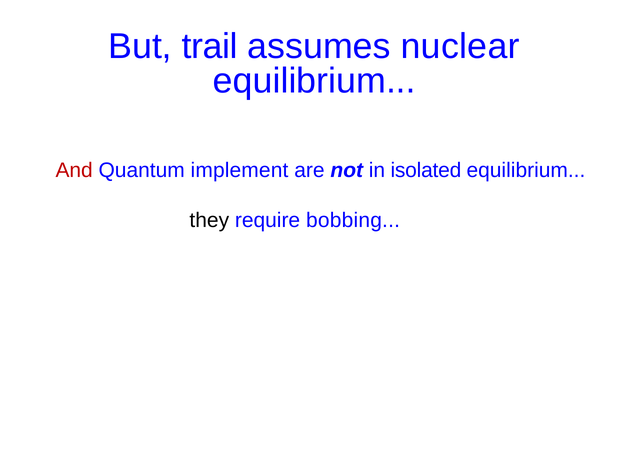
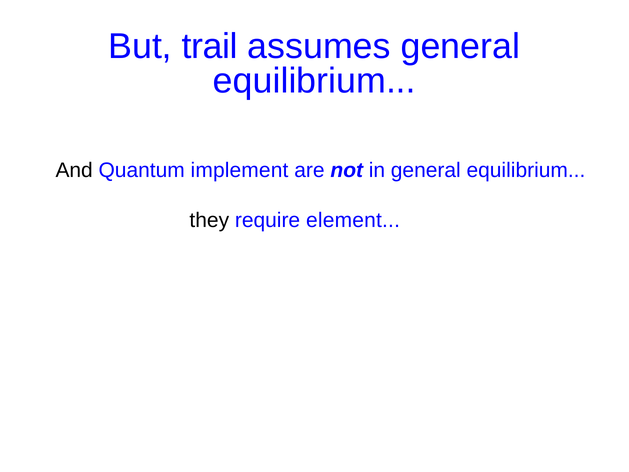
assumes nuclear: nuclear -> general
And colour: red -> black
in isolated: isolated -> general
bobbing: bobbing -> element
